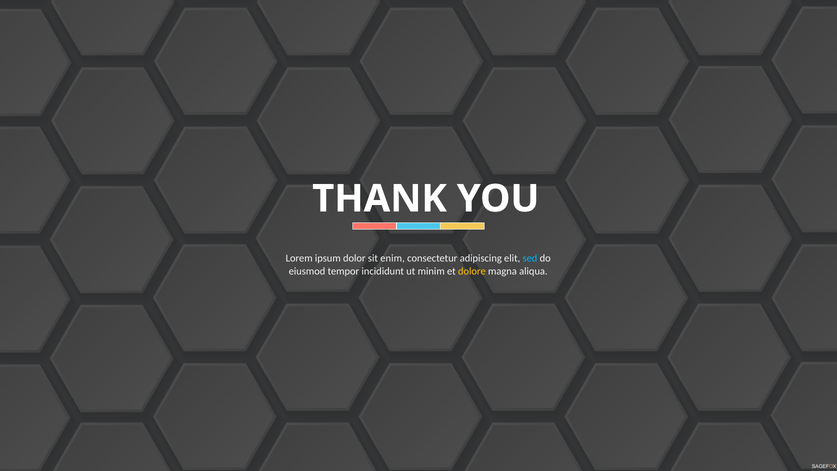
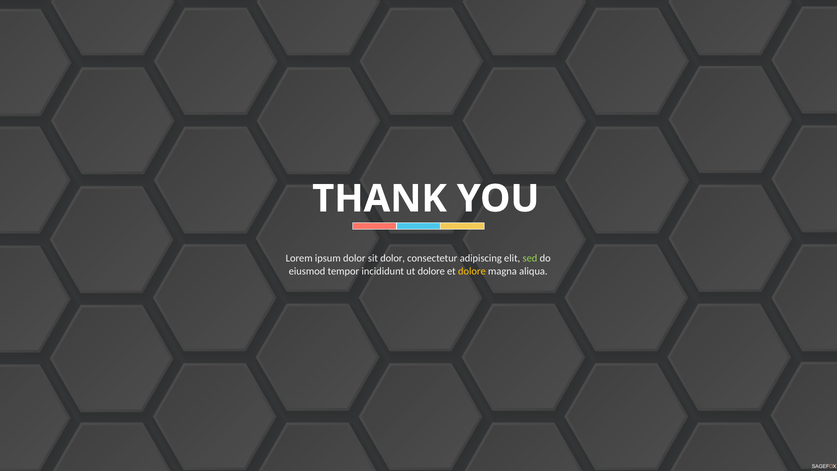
sit enim: enim -> dolor
sed colour: light blue -> light green
ut minim: minim -> dolore
